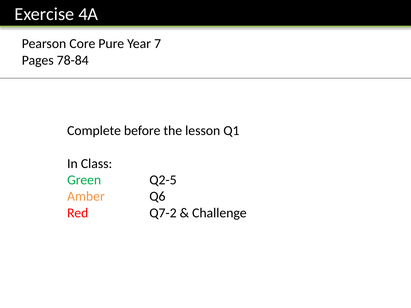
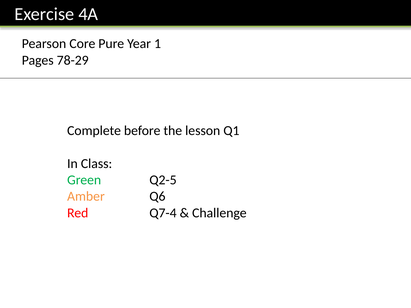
7: 7 -> 1
78-84: 78-84 -> 78-29
Q7-2: Q7-2 -> Q7-4
